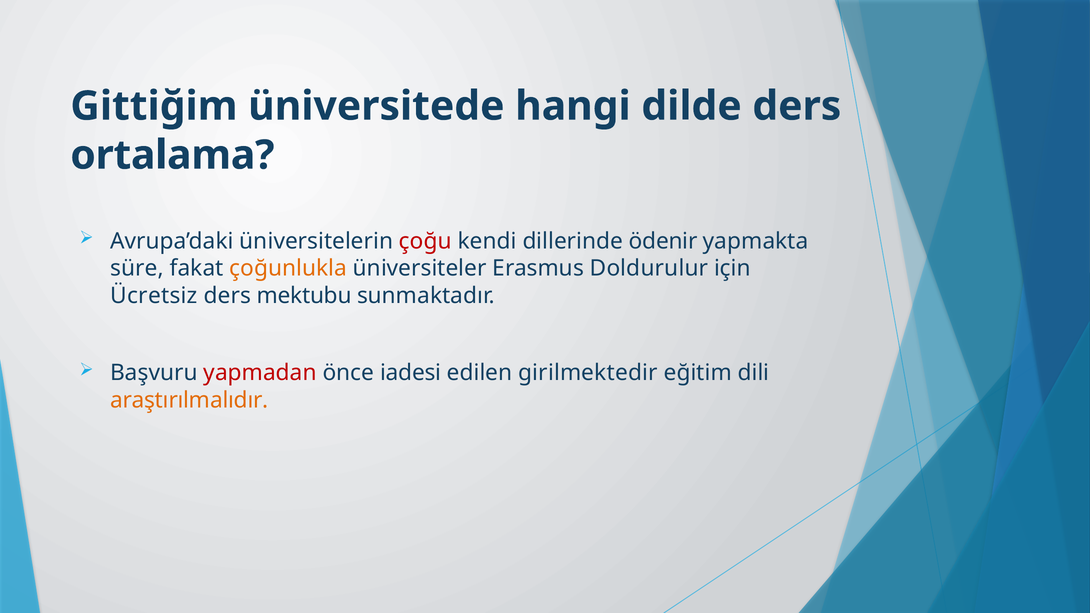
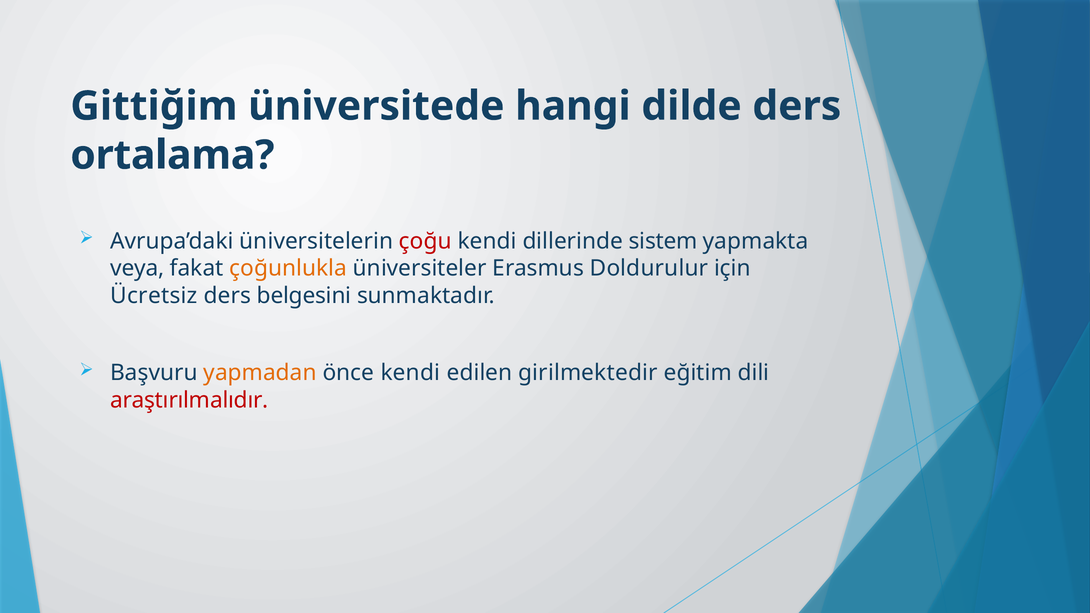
ödenir: ödenir -> sistem
süre: süre -> veya
mektubu: mektubu -> belgesini
yapmadan colour: red -> orange
önce iadesi: iadesi -> kendi
araştırılmalıdır colour: orange -> red
